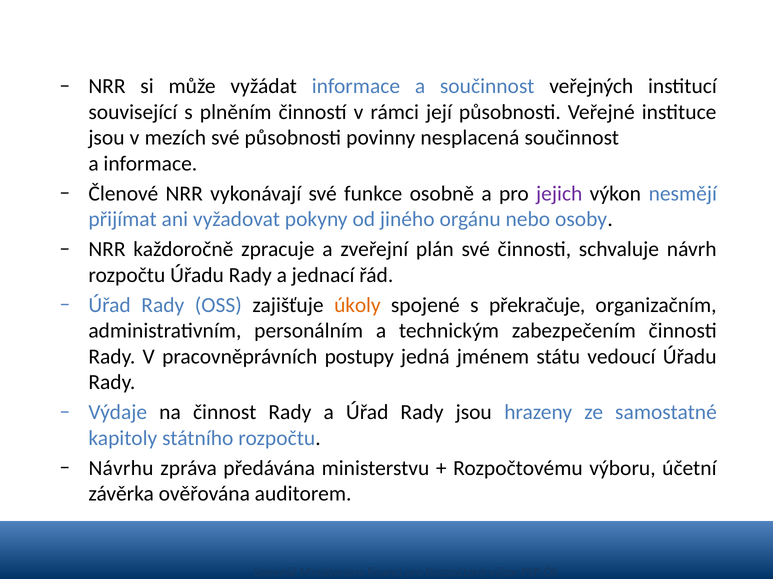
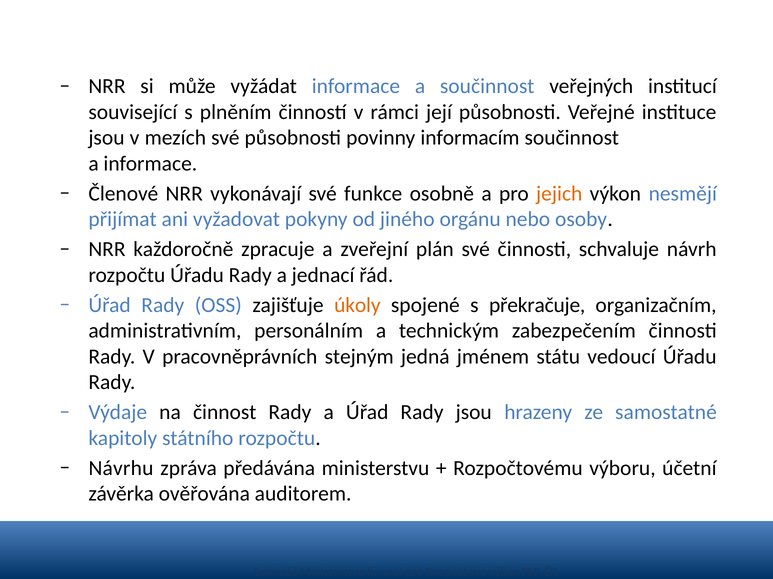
nesplacená: nesplacená -> informacím
jejich colour: purple -> orange
postupy: postupy -> stejným
